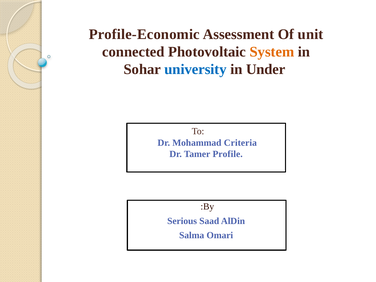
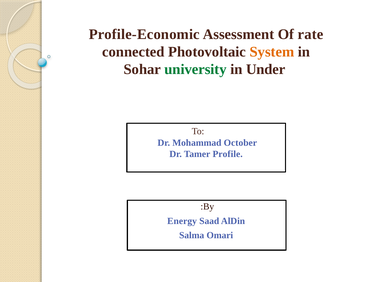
unit: unit -> rate
university colour: blue -> green
Criteria: Criteria -> October
Serious: Serious -> Energy
